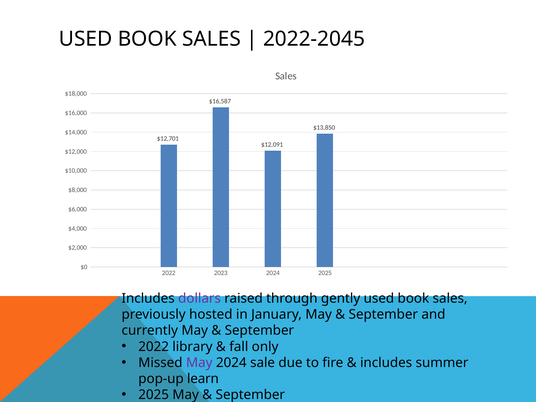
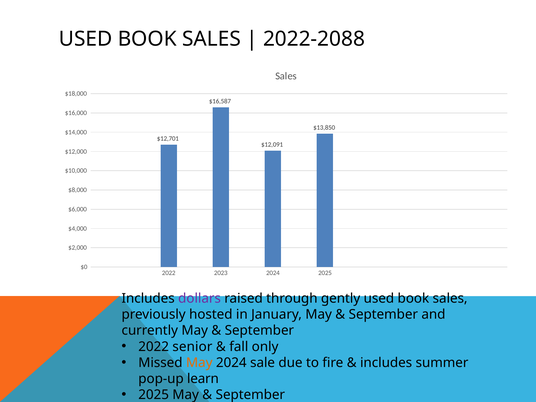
2022-2045: 2022-2045 -> 2022-2088
library: library -> senior
May at (199, 363) colour: purple -> orange
